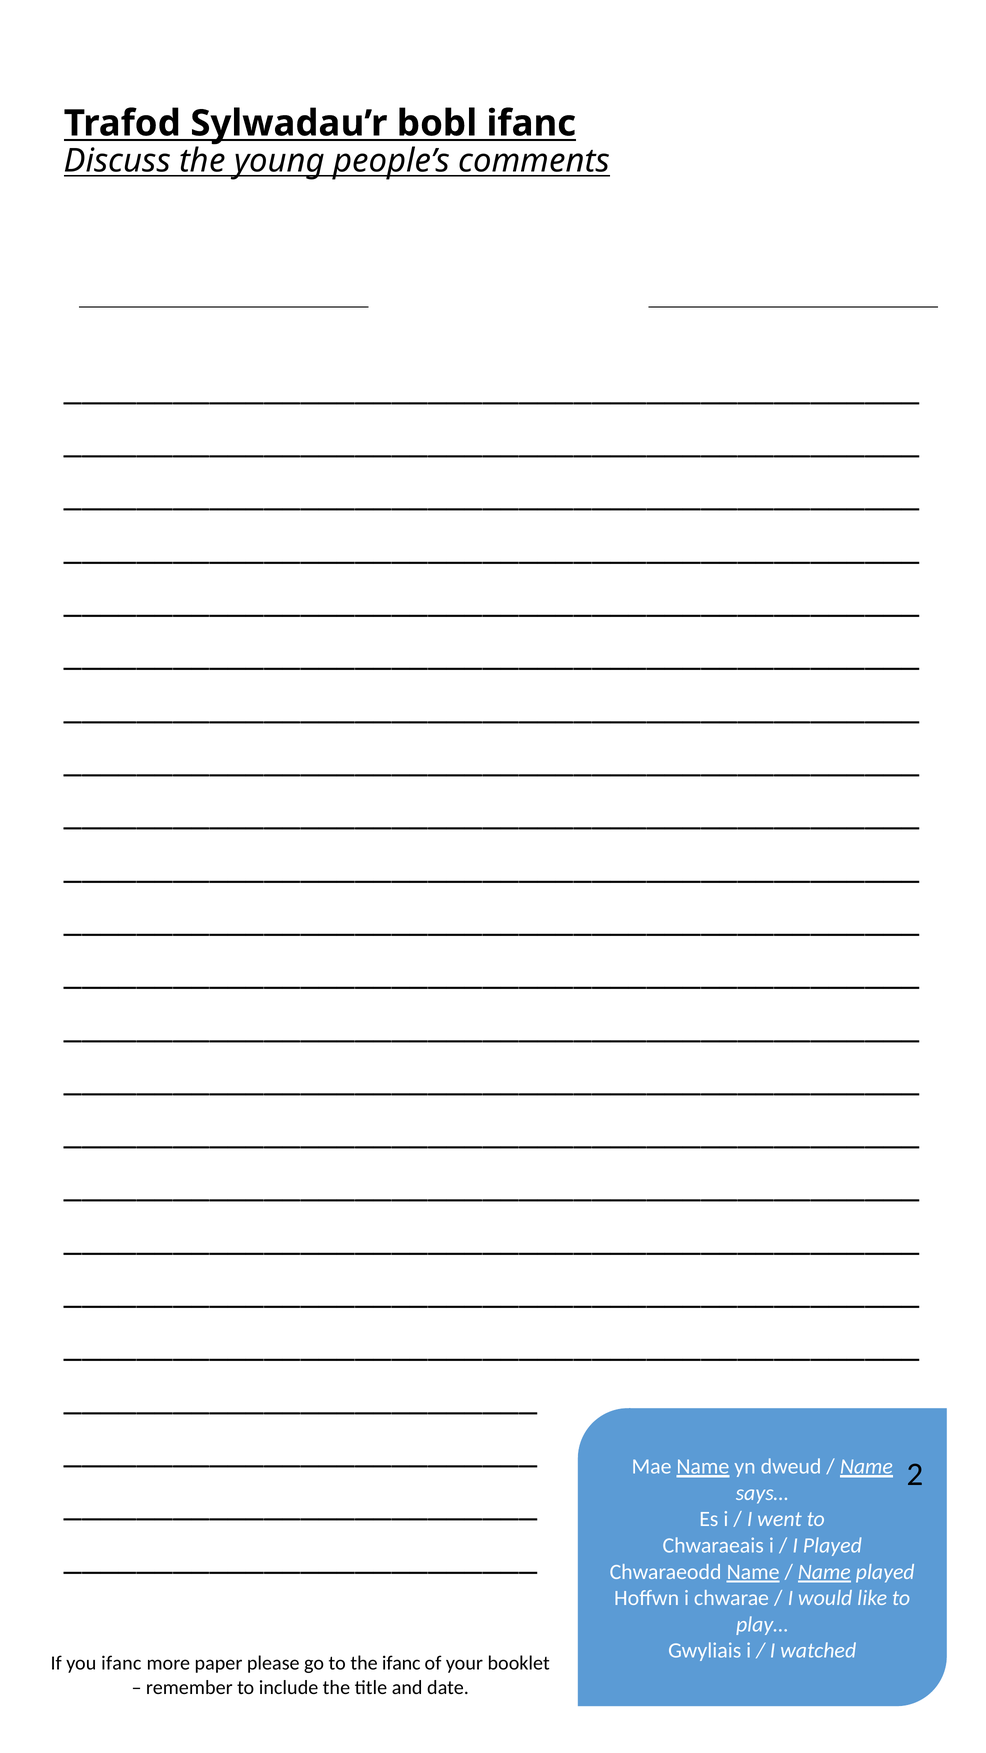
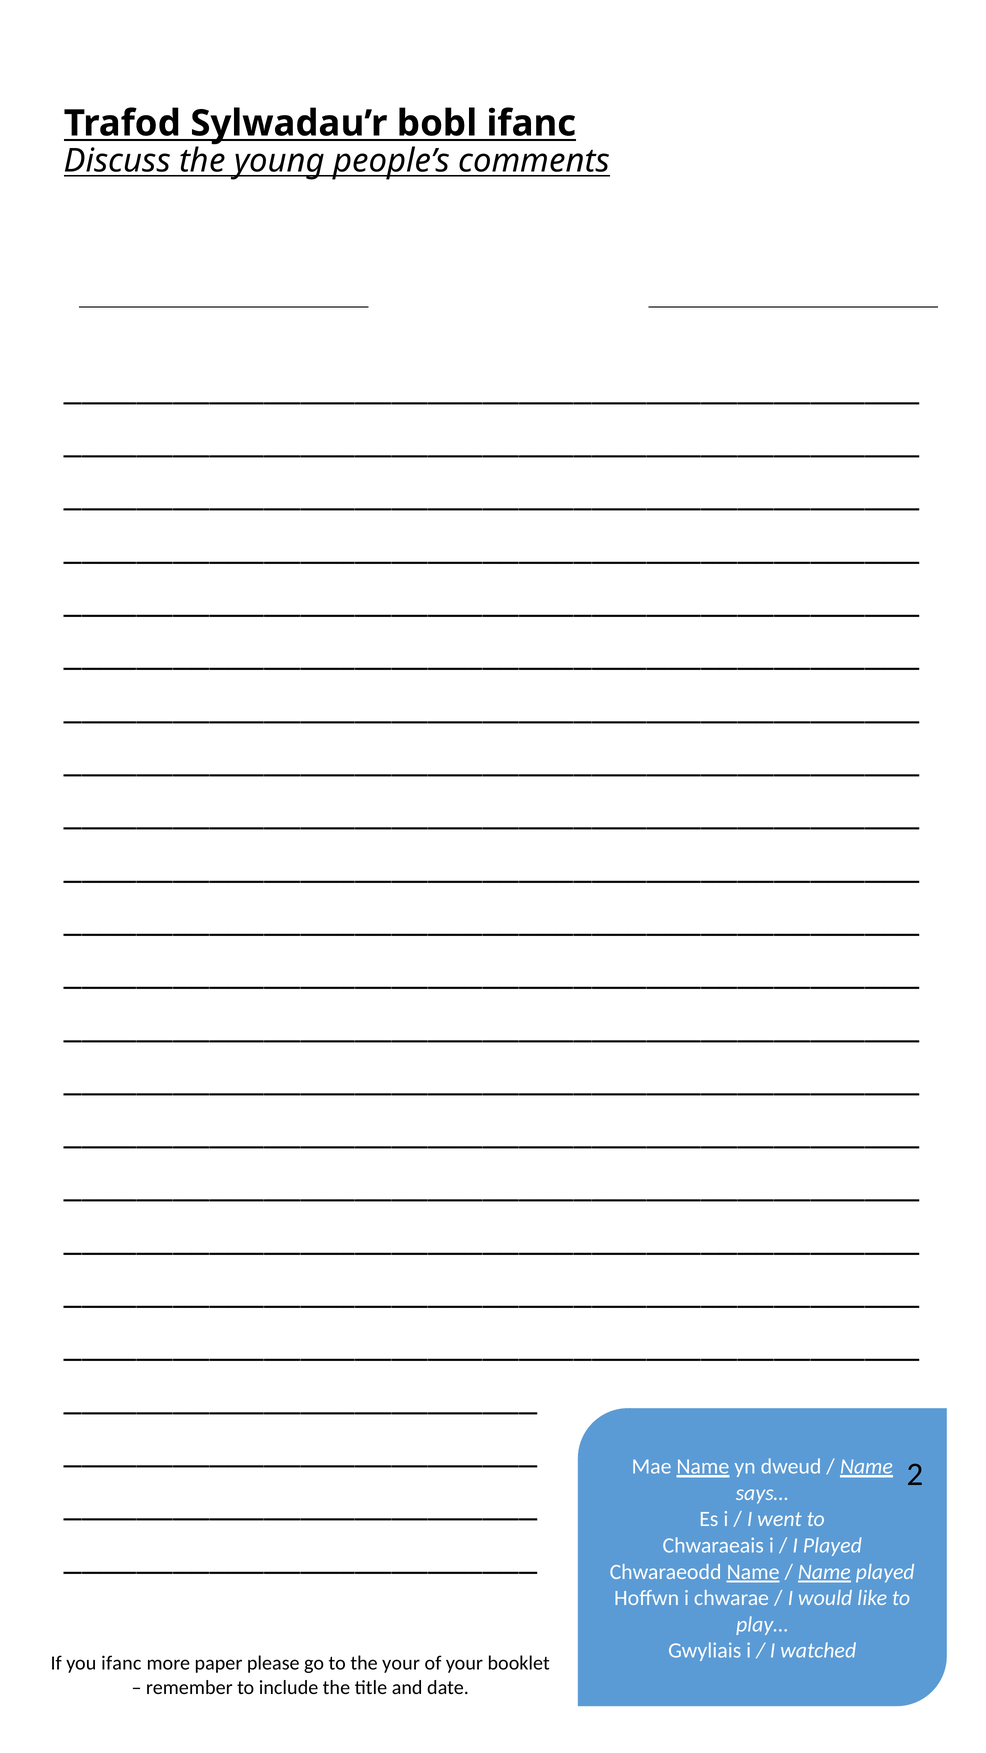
the ifanc: ifanc -> your
